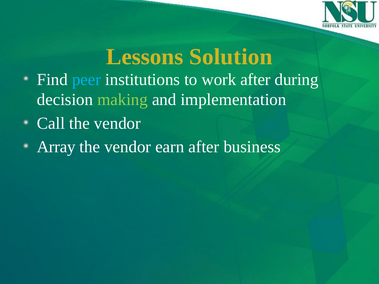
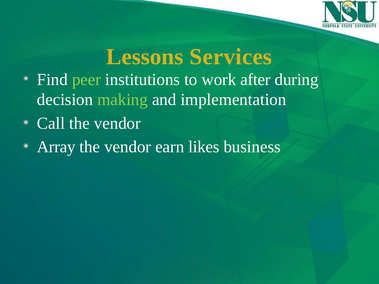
Solution: Solution -> Services
peer colour: light blue -> light green
earn after: after -> likes
